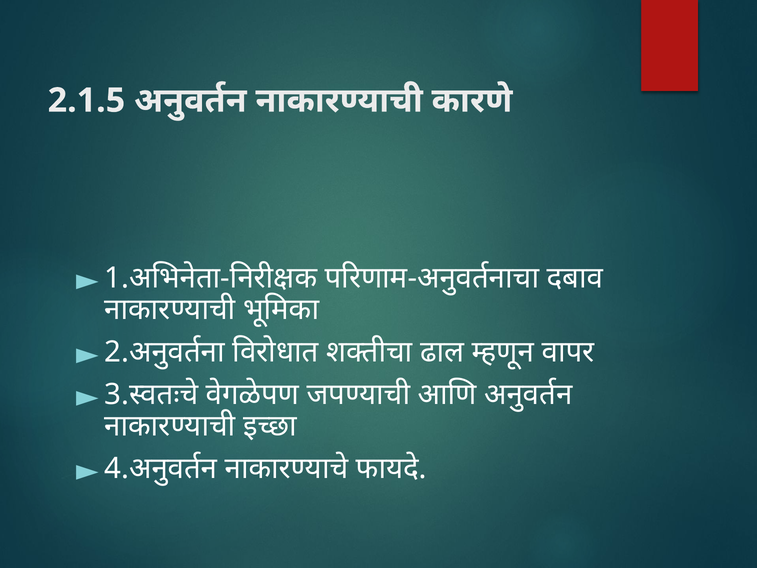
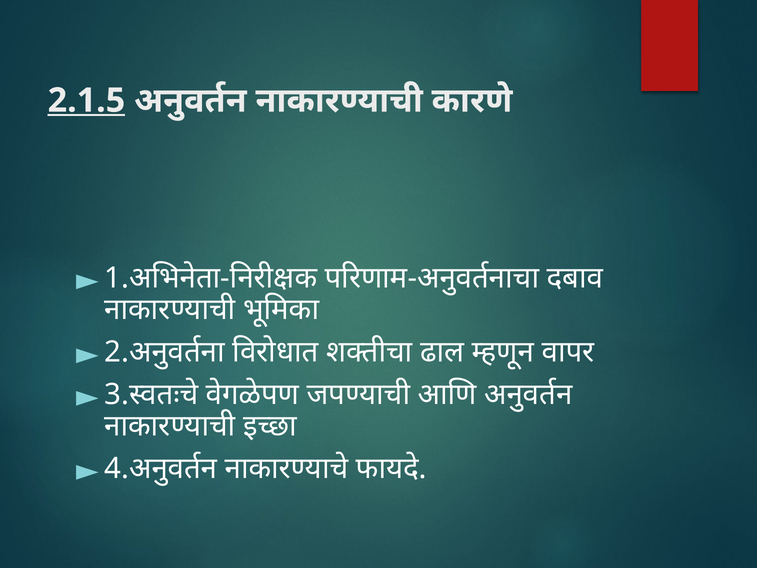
2.1.5 underline: none -> present
